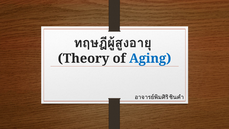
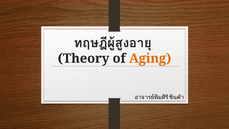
Aging colour: blue -> orange
